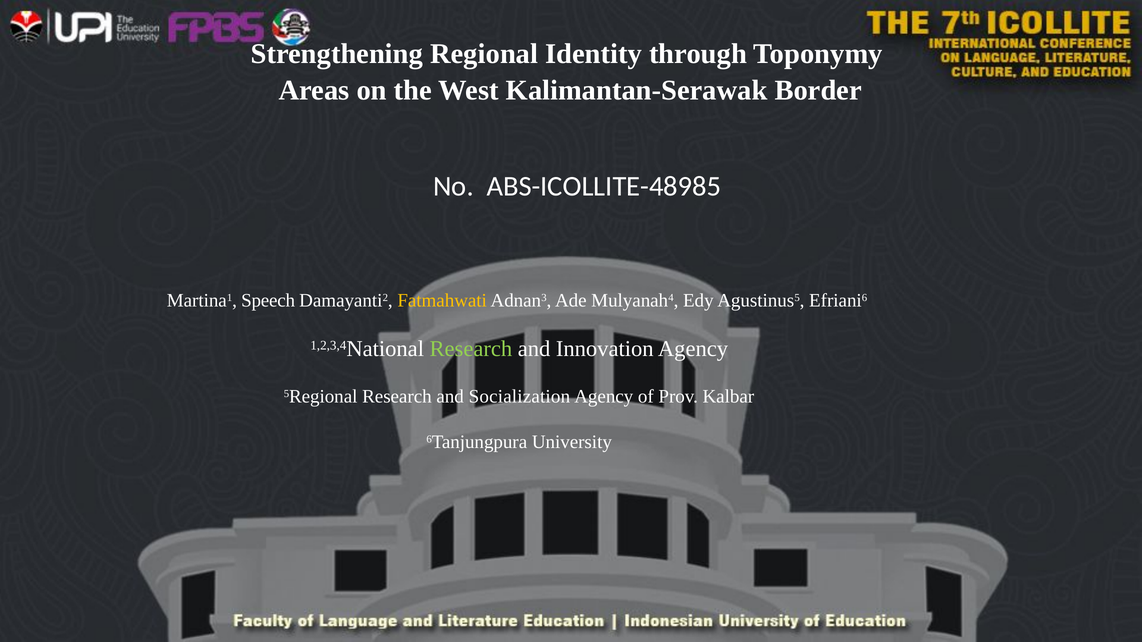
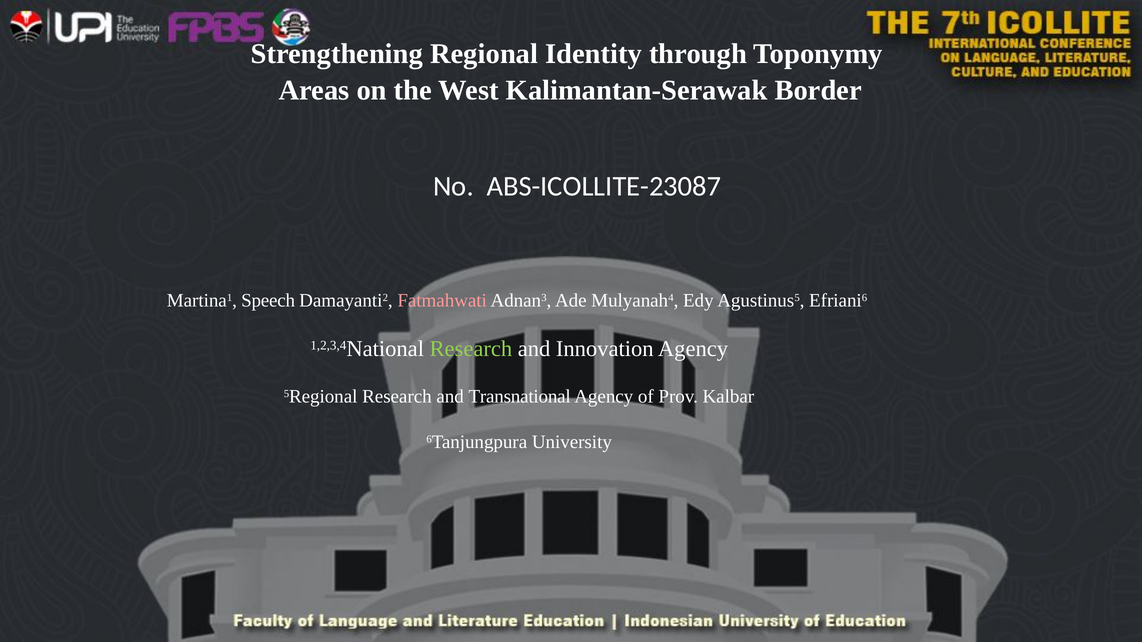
ABS-ICOLLITE-48985: ABS-ICOLLITE-48985 -> ABS-ICOLLITE-23087
Fatmahwati colour: yellow -> pink
Socialization: Socialization -> Transnational
